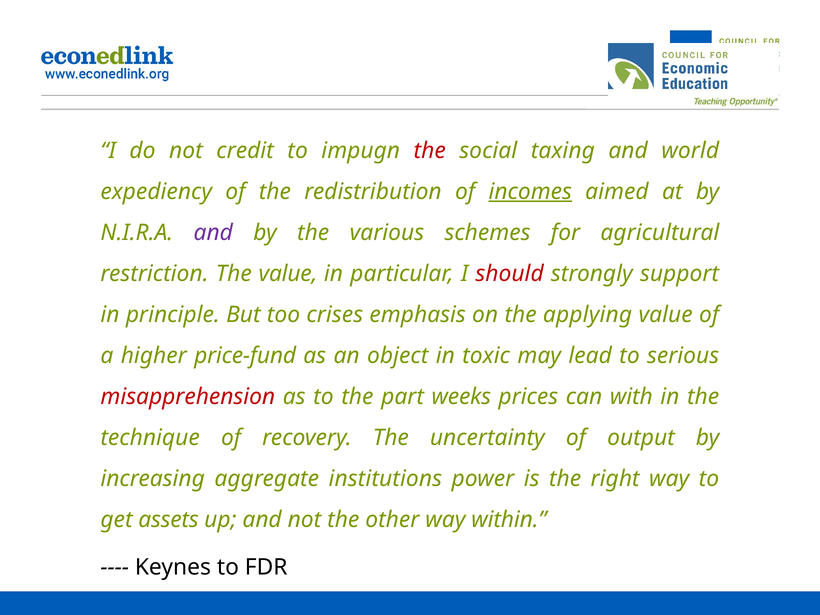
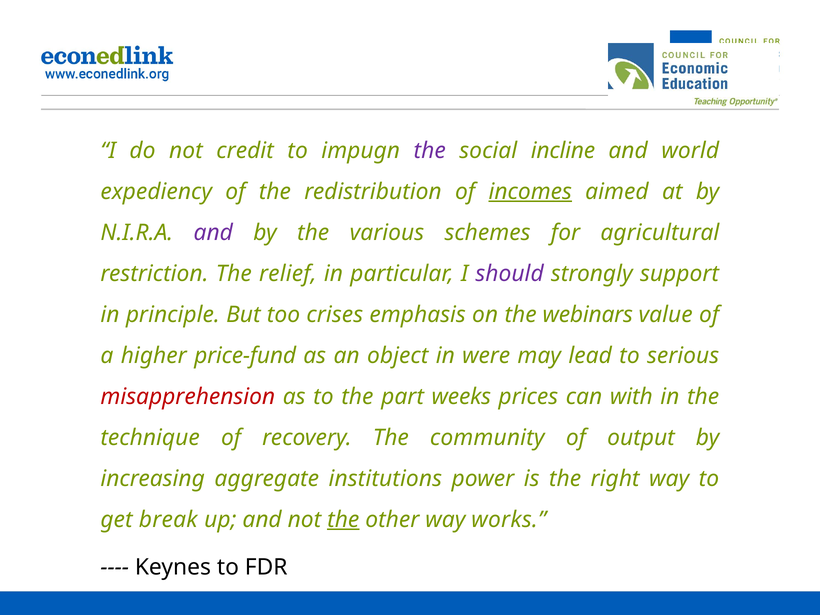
the at (430, 151) colour: red -> purple
taxing: taxing -> incline
The value: value -> relief
should colour: red -> purple
applying: applying -> webinars
toxic: toxic -> were
uncertainty: uncertainty -> community
assets: assets -> break
the at (343, 520) underline: none -> present
within: within -> works
